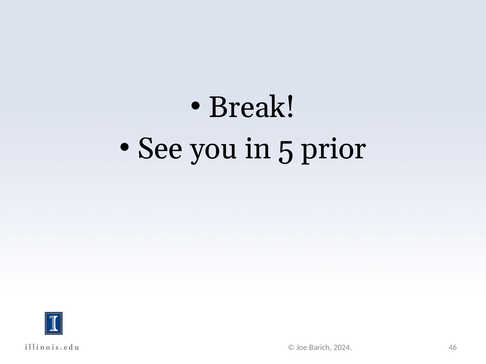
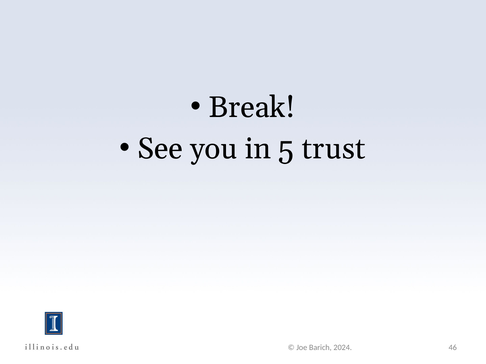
prior: prior -> trust
